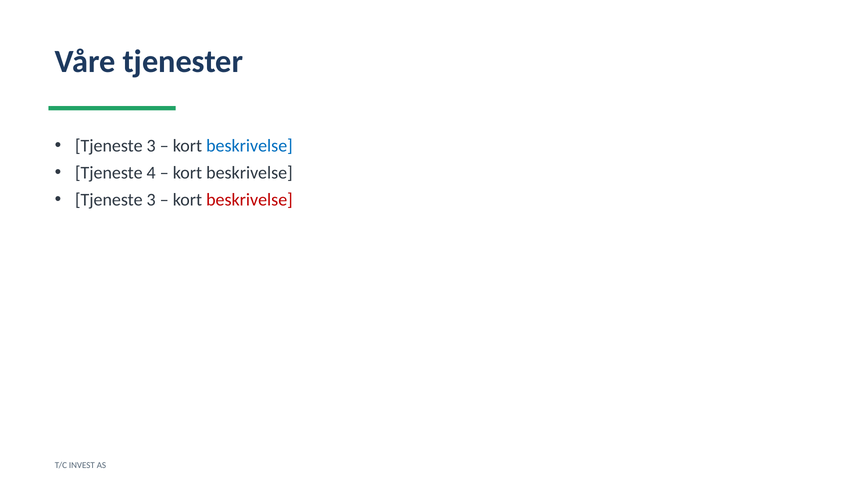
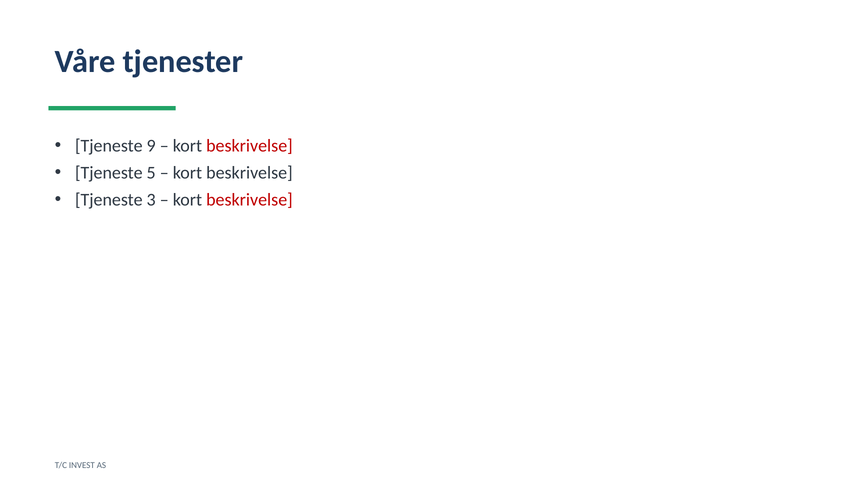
3 at (151, 146): 3 -> 9
beskrivelse at (249, 146) colour: blue -> red
4: 4 -> 5
